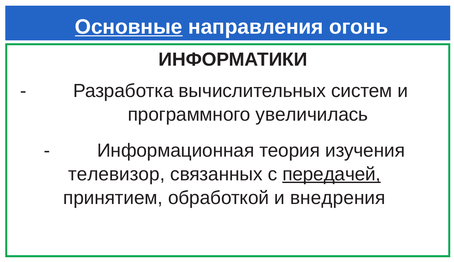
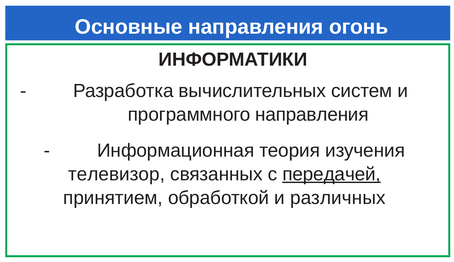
Основные underline: present -> none
программного увеличилась: увеличилась -> направления
внедрения: внедрения -> различных
